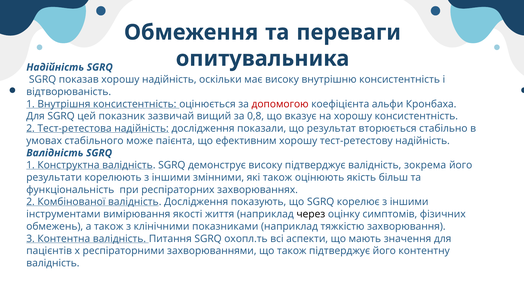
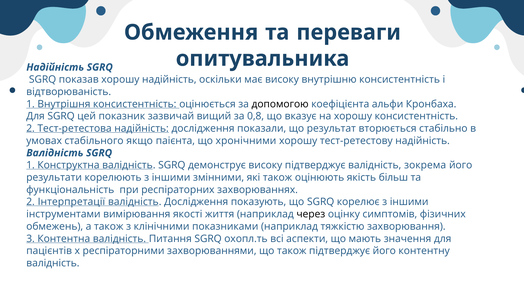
допомогою colour: red -> black
може: може -> якщо
ефективним: ефективним -> хронічними
Комбінованої: Комбінованої -> Інтерпретації
